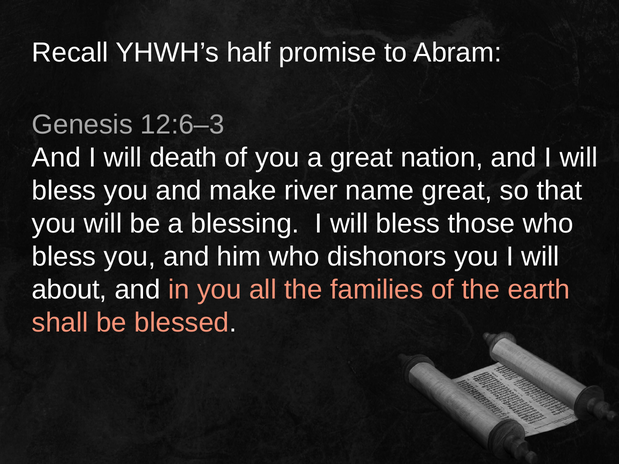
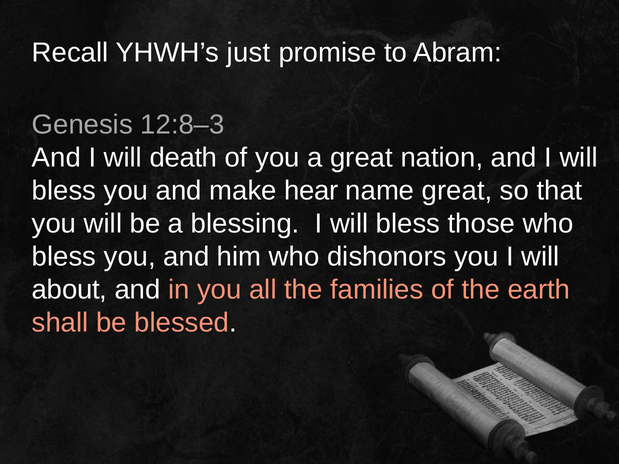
half: half -> just
12:6–3: 12:6–3 -> 12:8–3
river: river -> hear
